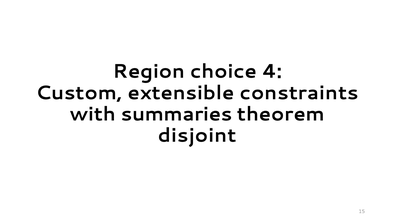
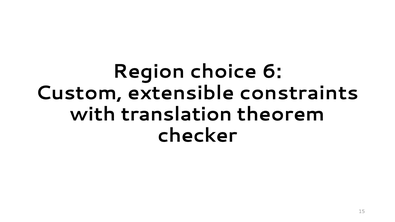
4: 4 -> 6
summaries: summaries -> translation
disjoint: disjoint -> checker
